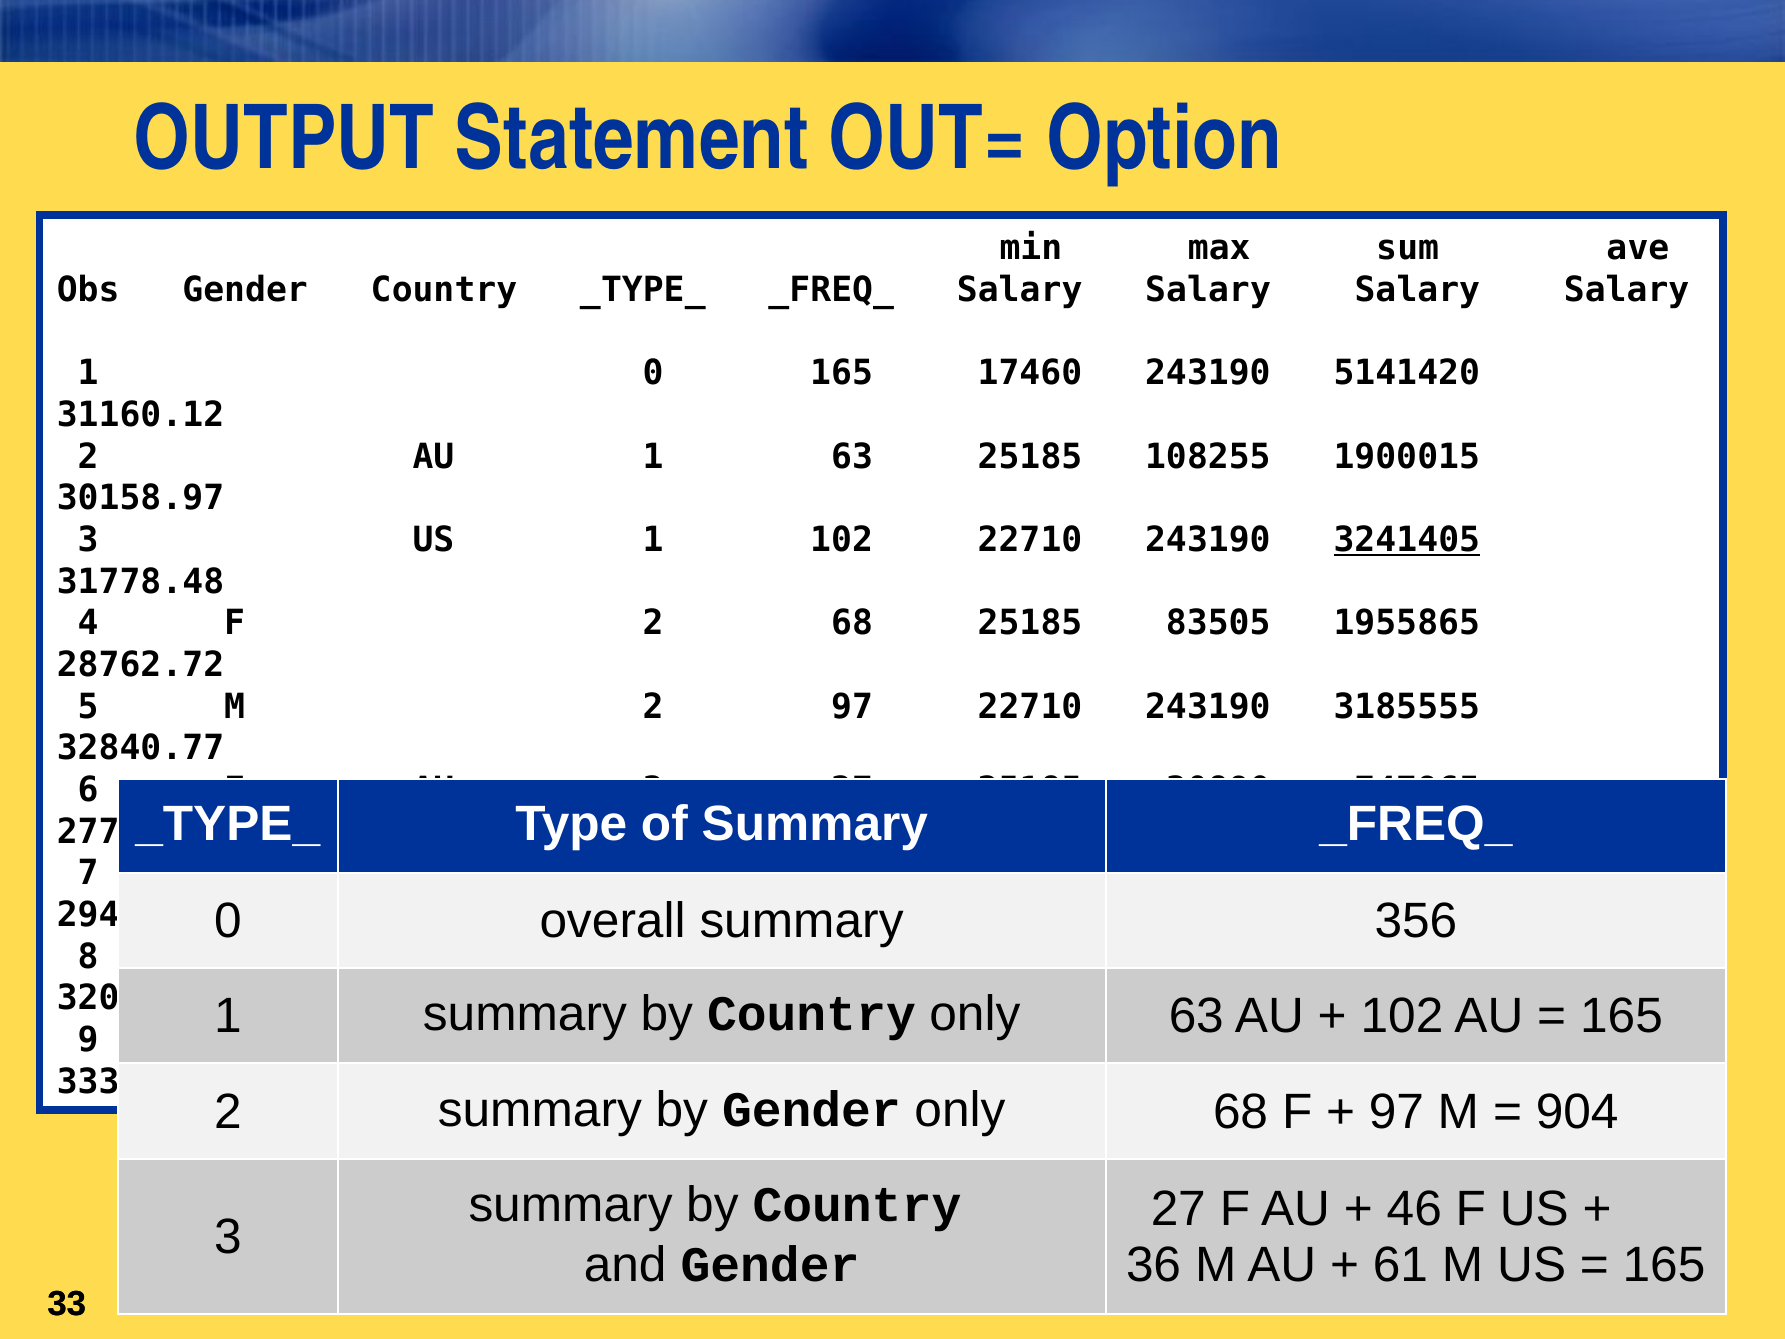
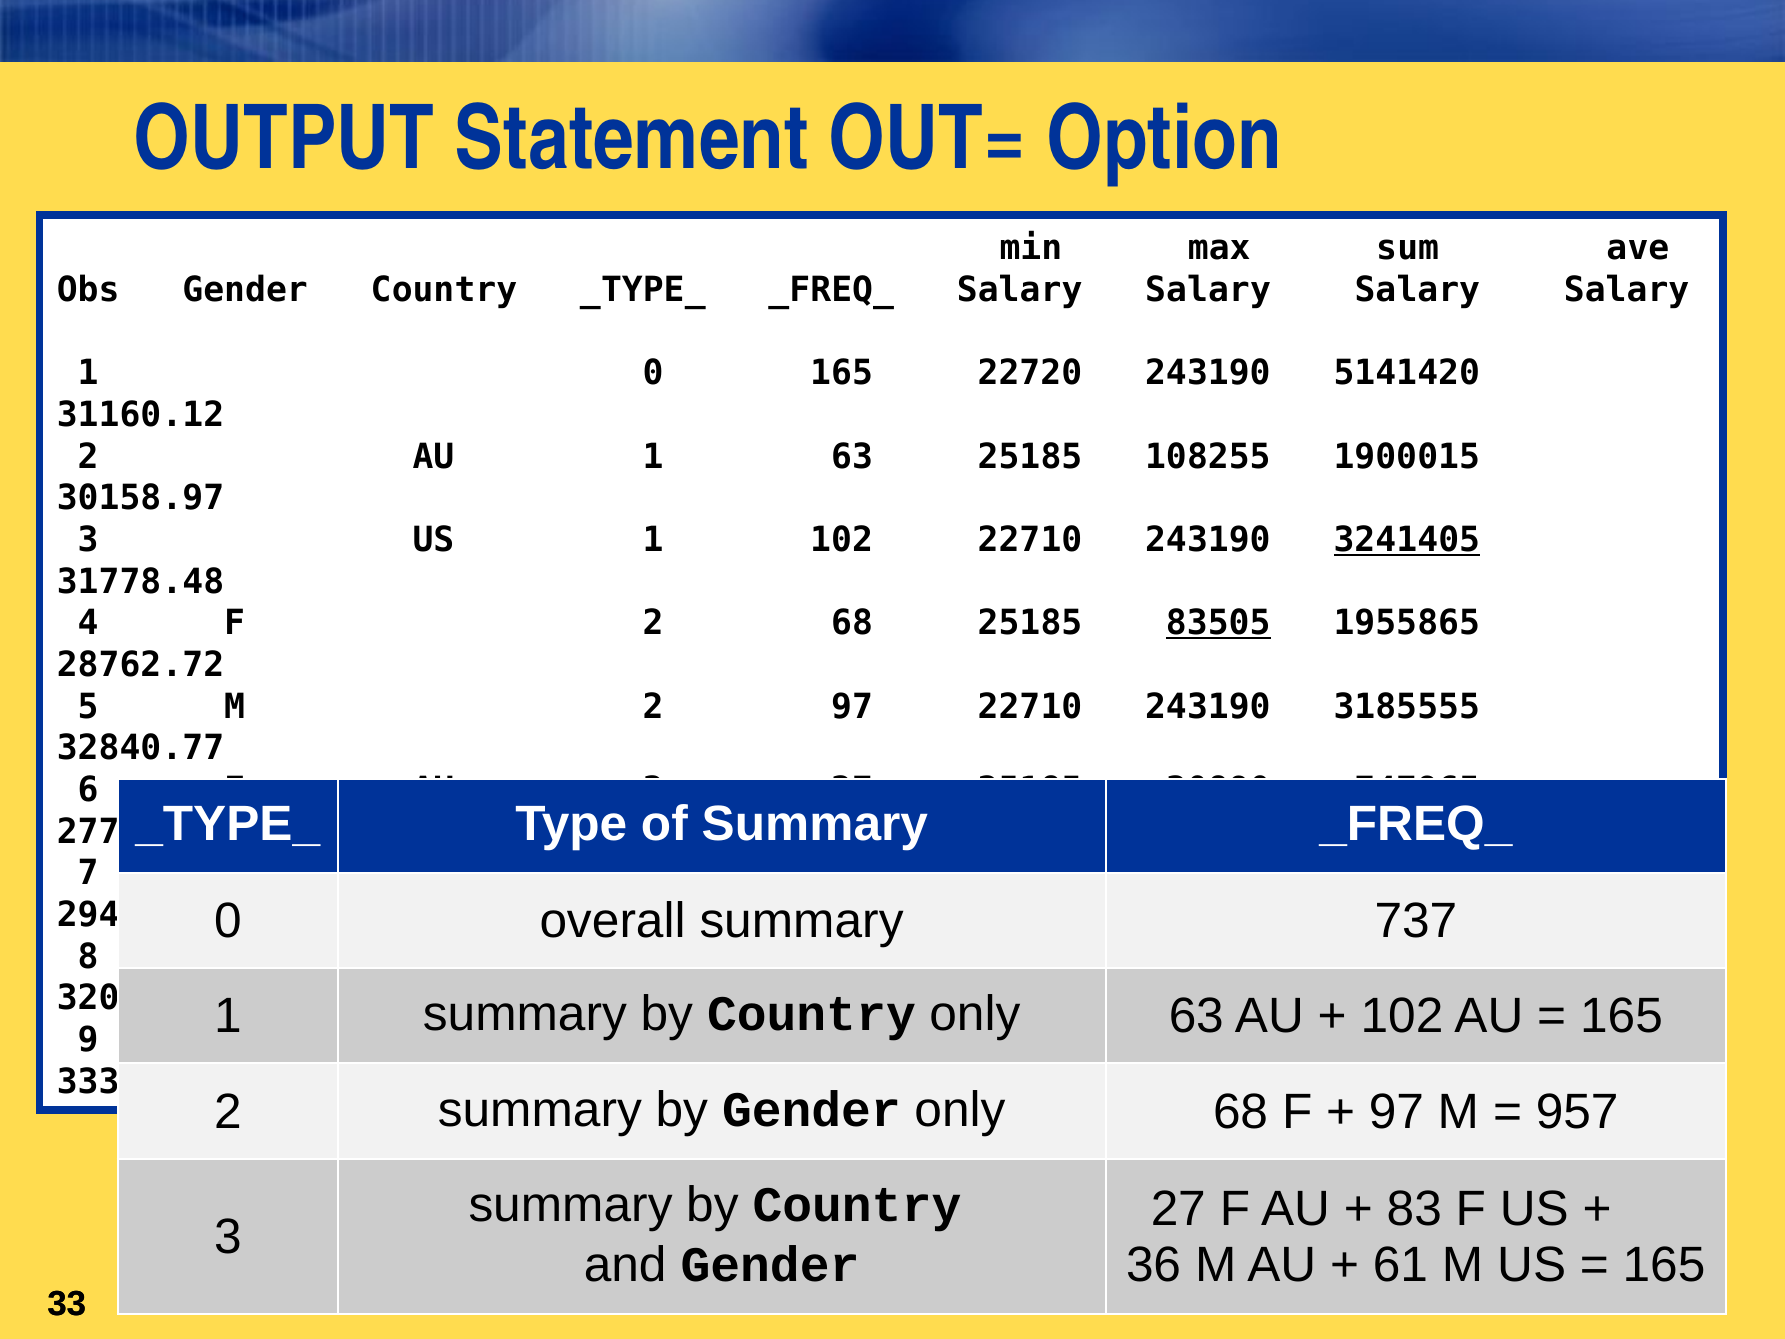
17460: 17460 -> 22720
83505 at (1218, 623) underline: none -> present
356: 356 -> 737
904: 904 -> 957
46: 46 -> 83
